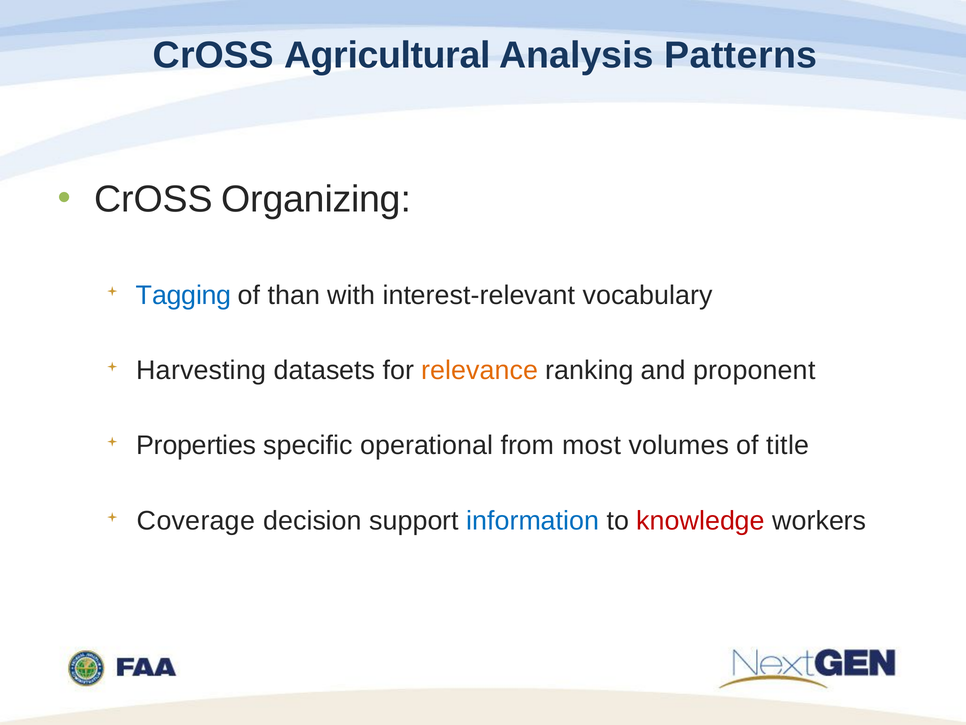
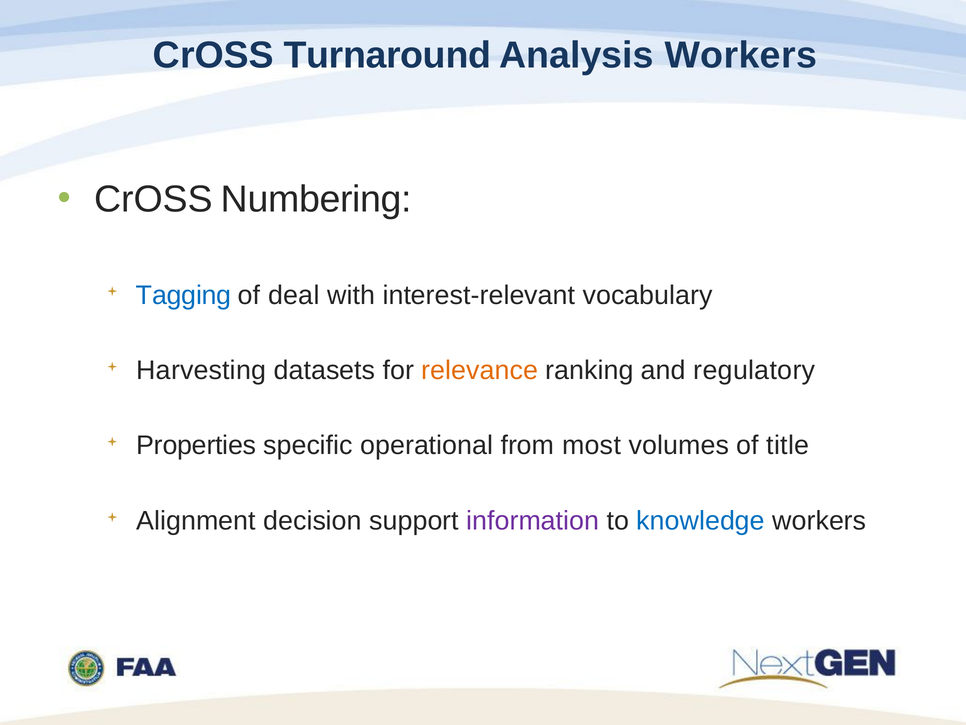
Agricultural: Agricultural -> Turnaround
Analysis Patterns: Patterns -> Workers
Organizing: Organizing -> Numbering
than: than -> deal
proponent: proponent -> regulatory
Coverage: Coverage -> Alignment
information colour: blue -> purple
knowledge colour: red -> blue
